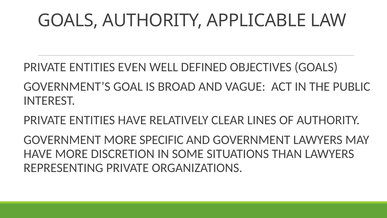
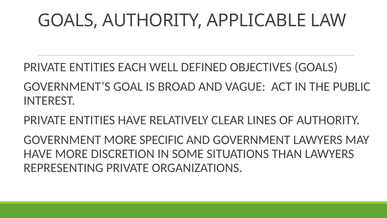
EVEN: EVEN -> EACH
